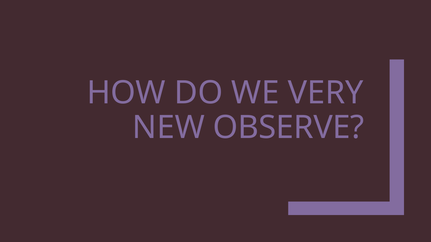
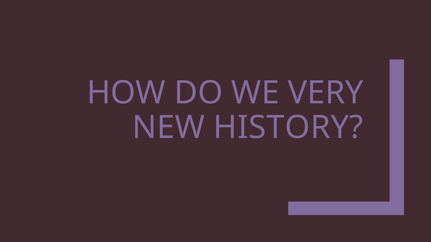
OBSERVE: OBSERVE -> HISTORY
